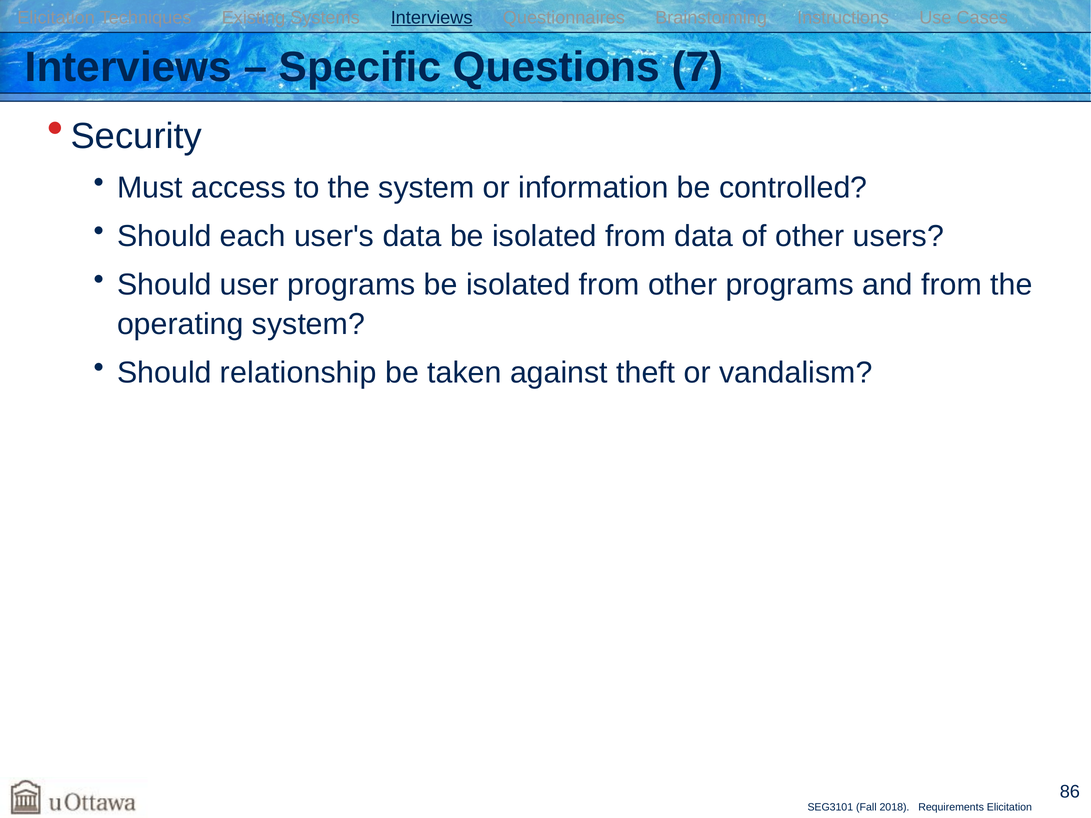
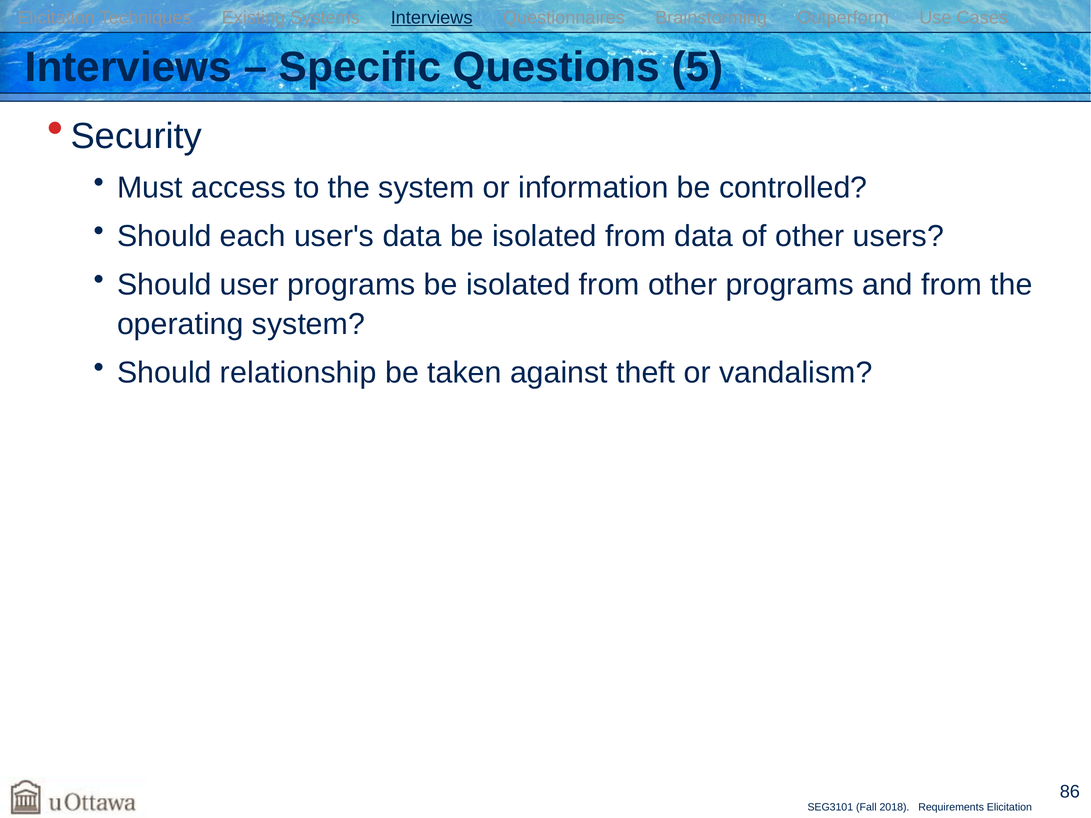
Instructions: Instructions -> Outperform
7: 7 -> 5
